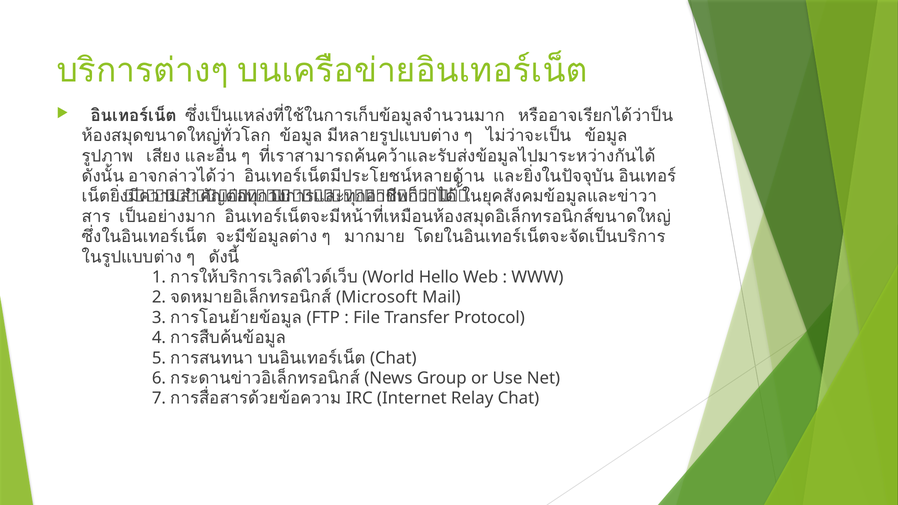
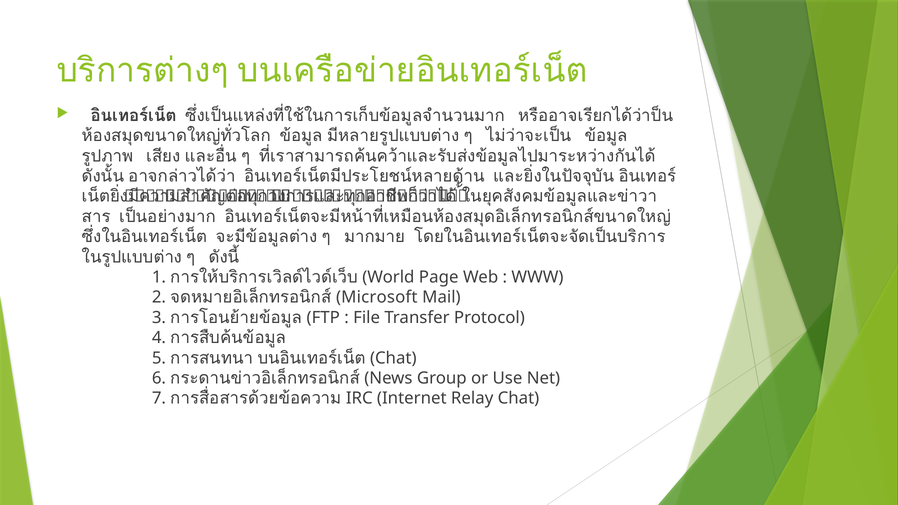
Hello: Hello -> Page
